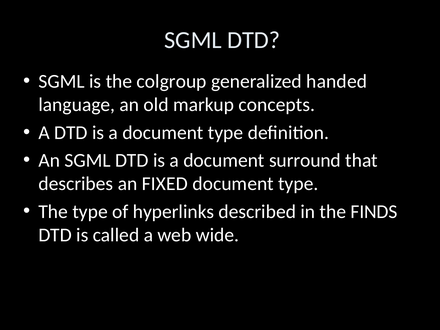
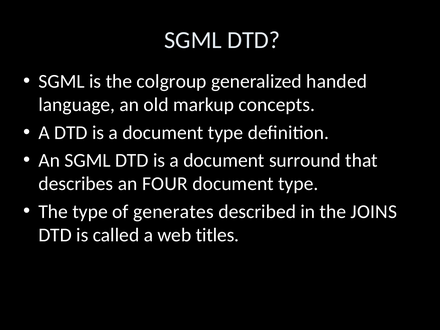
FIXED: FIXED -> FOUR
hyperlinks: hyperlinks -> generates
FINDS: FINDS -> JOINS
wide: wide -> titles
